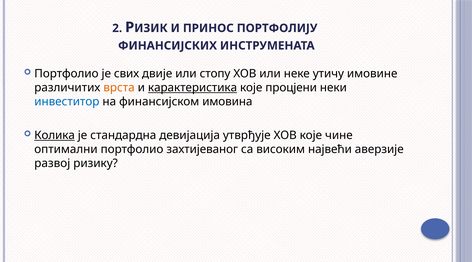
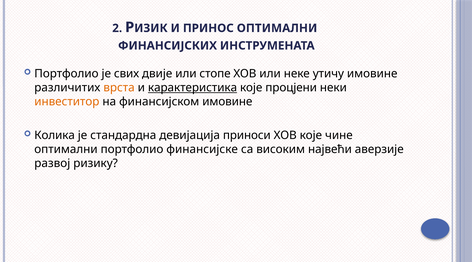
ПРИНОС ПОРТФОЛИЈУ: ПОРТФОЛИЈУ -> ОПТИМАЛНИ
стопу: стопу -> стопе
инвеститор colour: blue -> orange
финансијском имовина: имовина -> имовине
Колика underline: present -> none
утврђује: утврђује -> приноси
захтијеваног: захтијеваног -> финансијске
